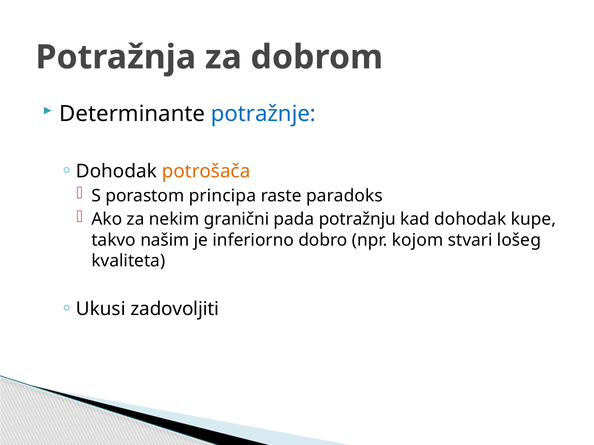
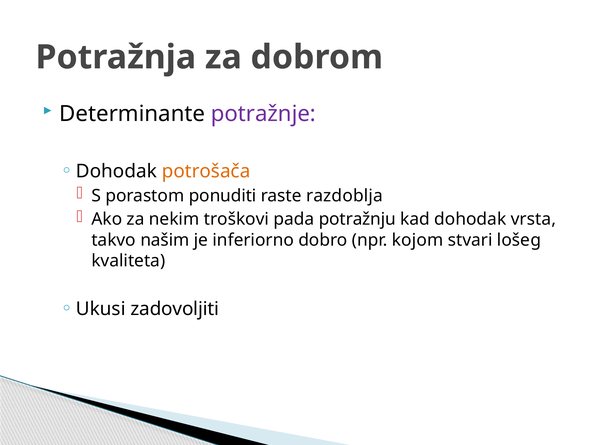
potražnje colour: blue -> purple
principa: principa -> ponuditi
paradoks: paradoks -> razdoblja
granični: granični -> troškovi
kupe: kupe -> vrsta
